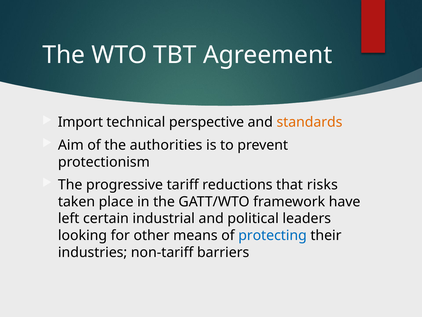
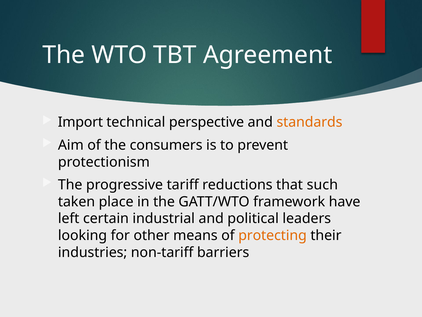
authorities: authorities -> consumers
risks: risks -> such
protecting colour: blue -> orange
